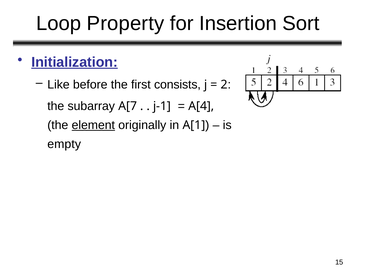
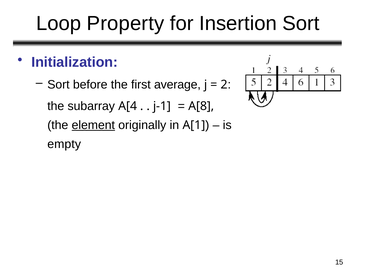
Initialization underline: present -> none
Like at (58, 85): Like -> Sort
consists: consists -> average
A[7: A[7 -> A[4
A[4: A[4 -> A[8
